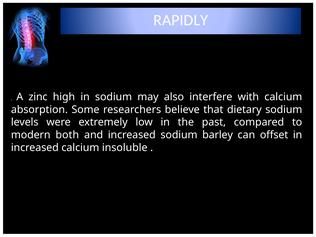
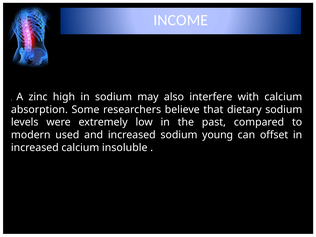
RAPIDLY: RAPIDLY -> INCOME
both: both -> used
barley: barley -> young
